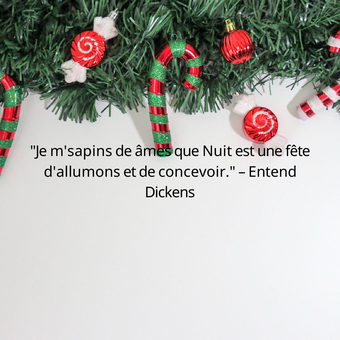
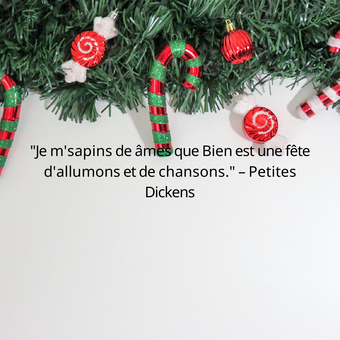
Nuit: Nuit -> Bien
concevoir: concevoir -> chansons
Entend: Entend -> Petites
